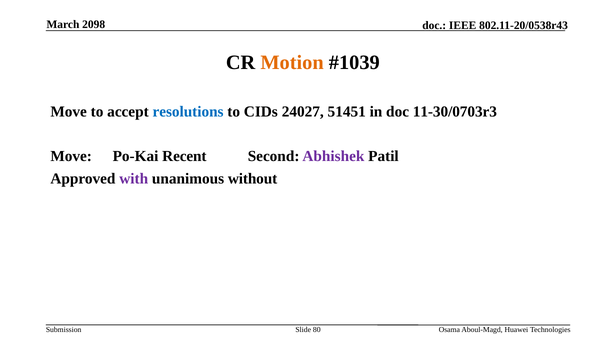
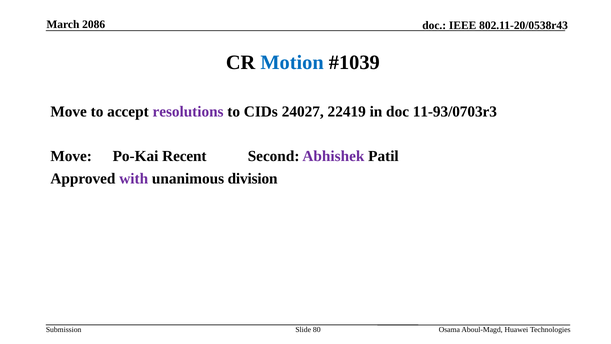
2098: 2098 -> 2086
Motion colour: orange -> blue
resolutions colour: blue -> purple
51451: 51451 -> 22419
11-30/0703r3: 11-30/0703r3 -> 11-93/0703r3
without: without -> division
